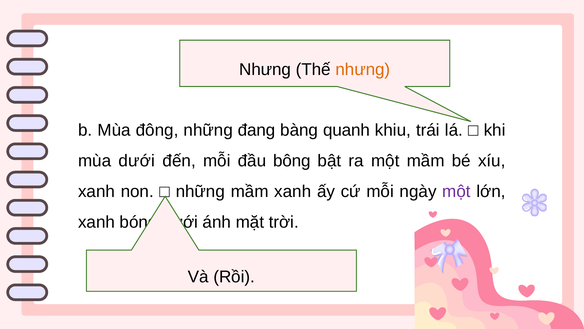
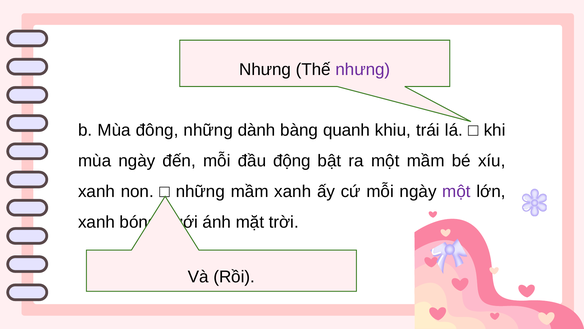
nhưng at (363, 70) colour: orange -> purple
đang: đang -> dành
mùa dưới: dưới -> ngày
bông: bông -> động
